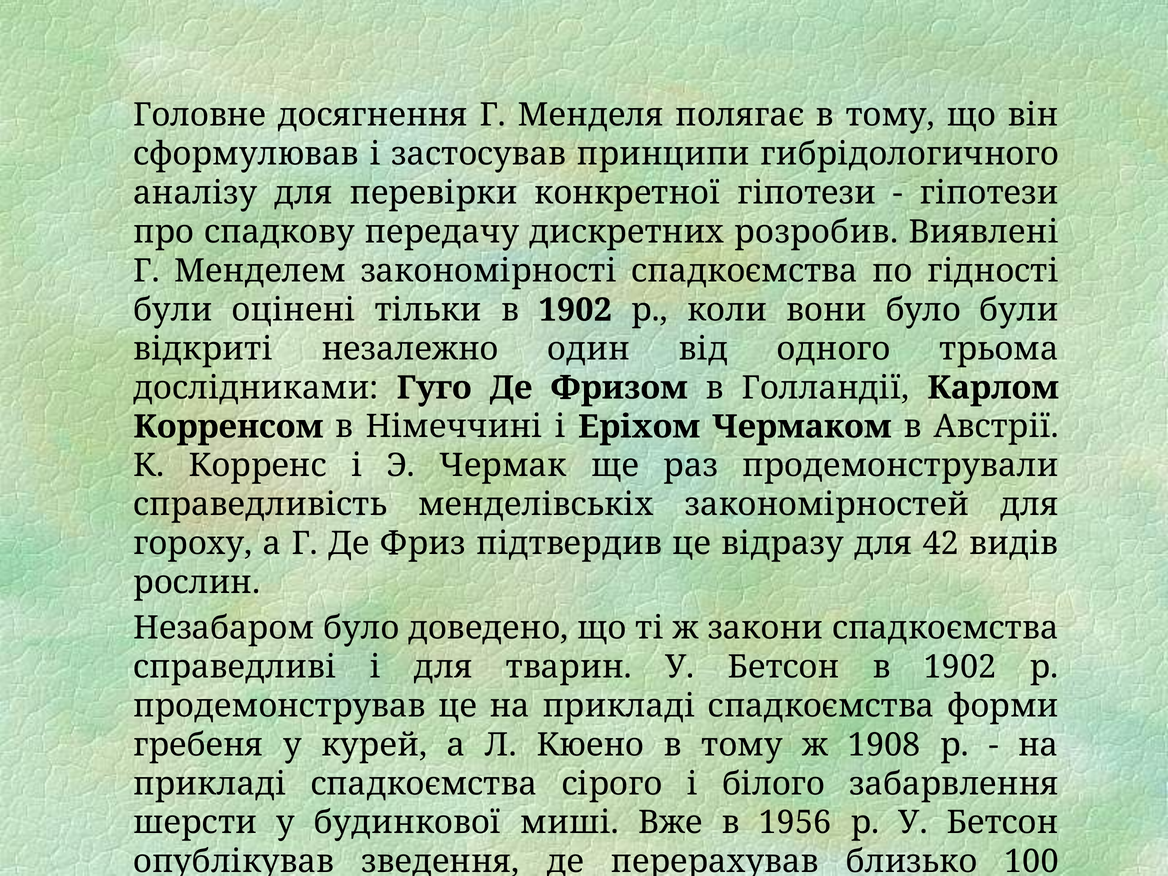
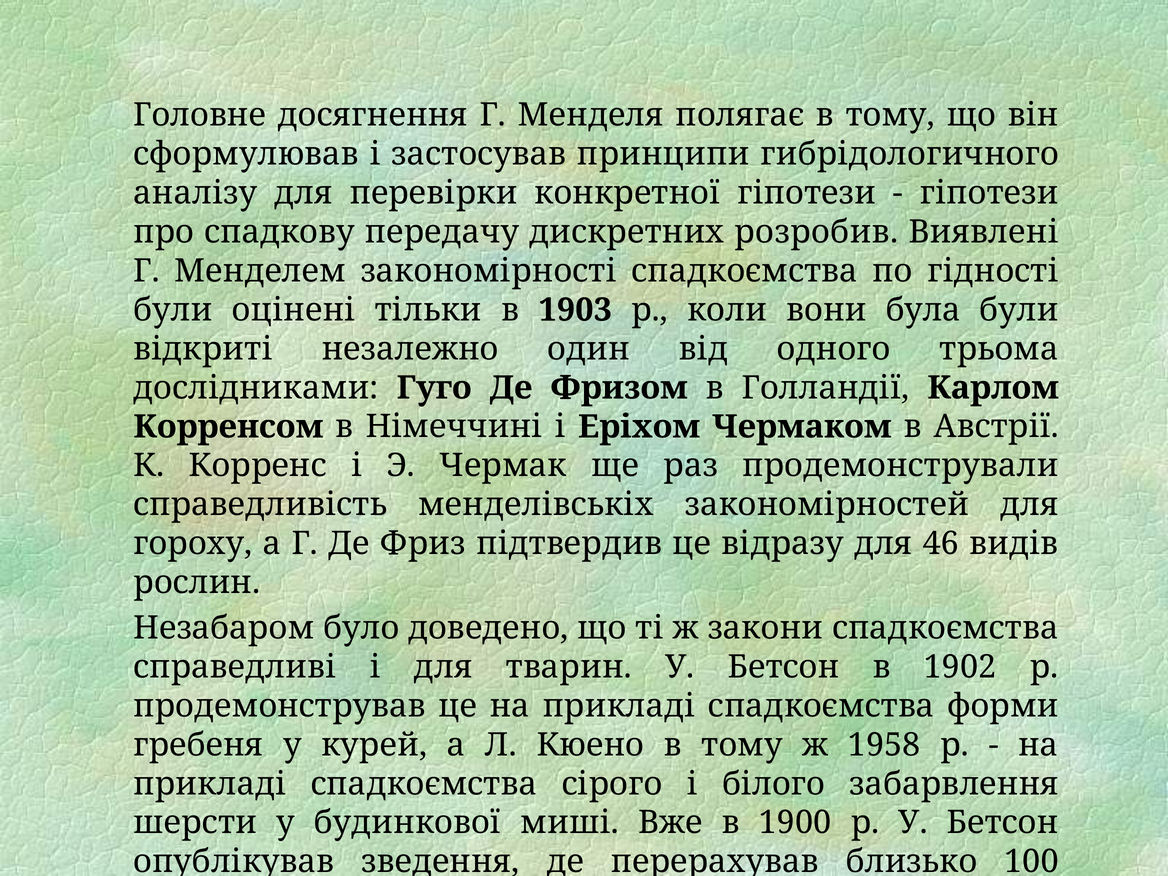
тільки в 1902: 1902 -> 1903
вони було: було -> була
42: 42 -> 46
1908: 1908 -> 1958
1956: 1956 -> 1900
